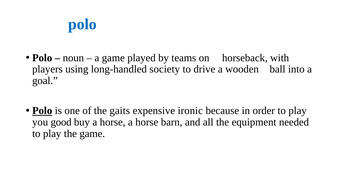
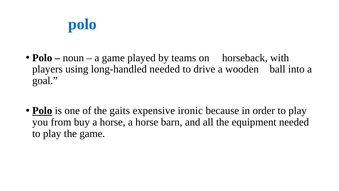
long-handled society: society -> needed
good: good -> from
